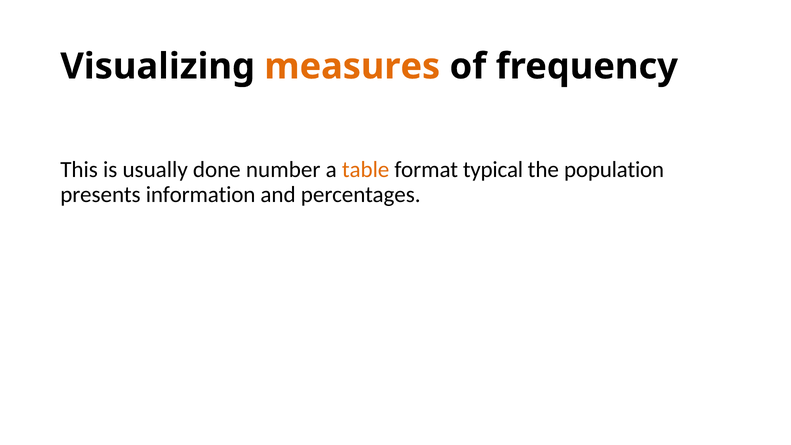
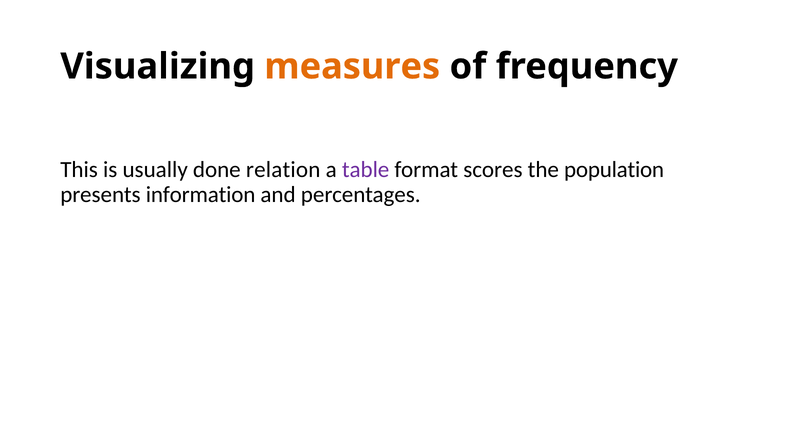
number: number -> relation
table colour: orange -> purple
typical: typical -> scores
